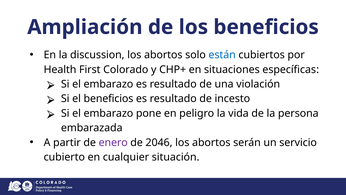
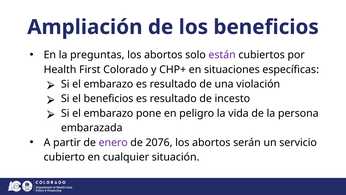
discussion: discussion -> preguntas
están colour: blue -> purple
2046: 2046 -> 2076
